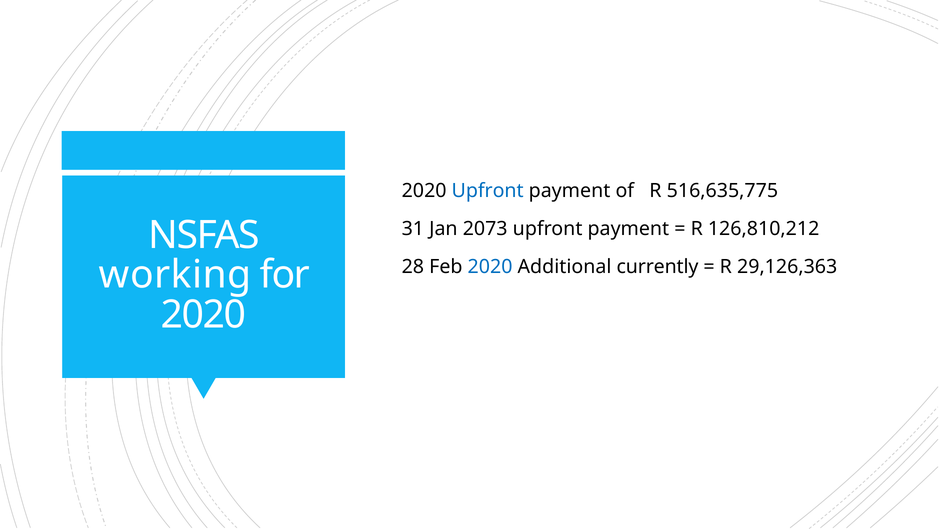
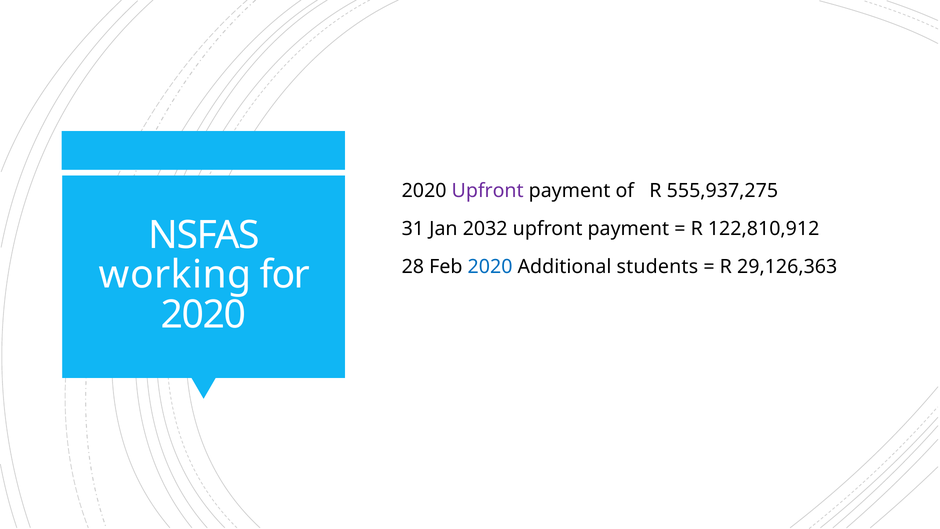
Upfront at (488, 191) colour: blue -> purple
516,635,775: 516,635,775 -> 555,937,275
2073: 2073 -> 2032
126,810,212: 126,810,212 -> 122,810,912
currently: currently -> students
